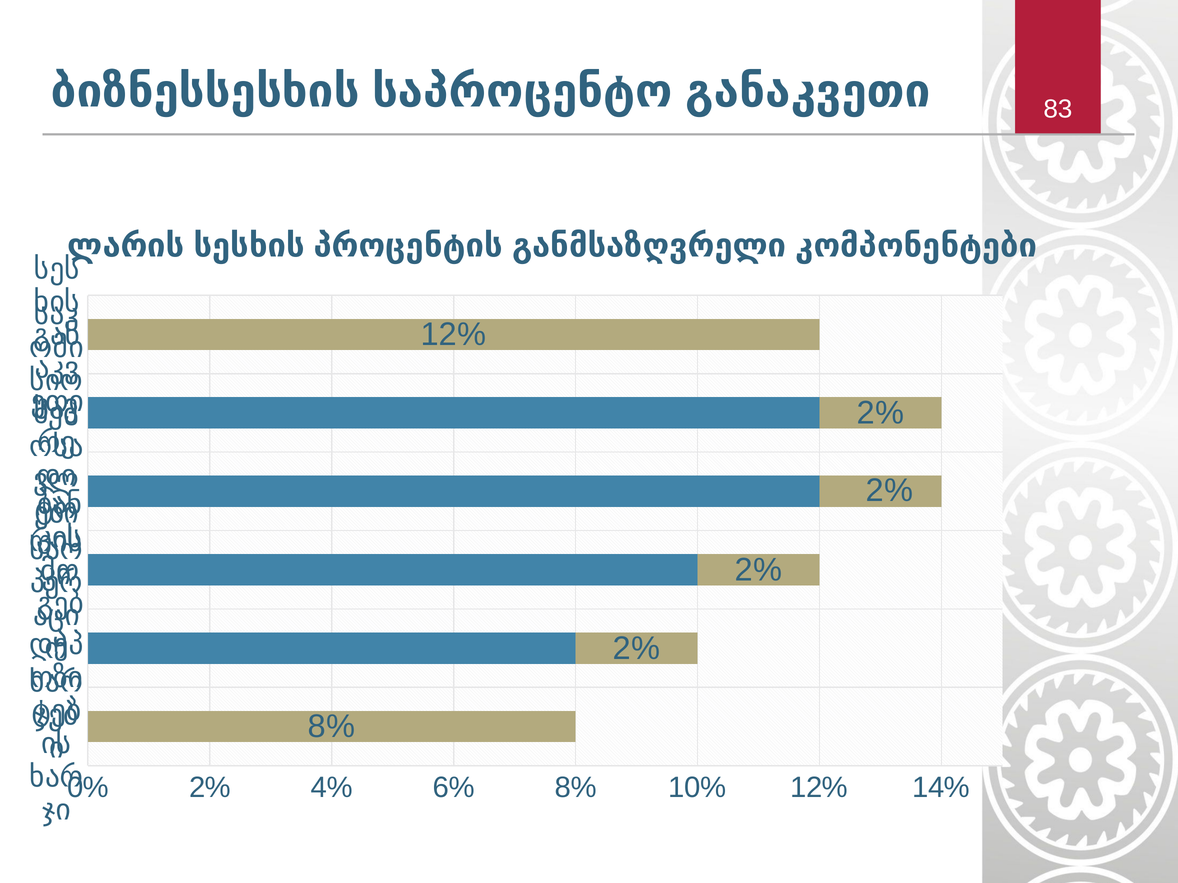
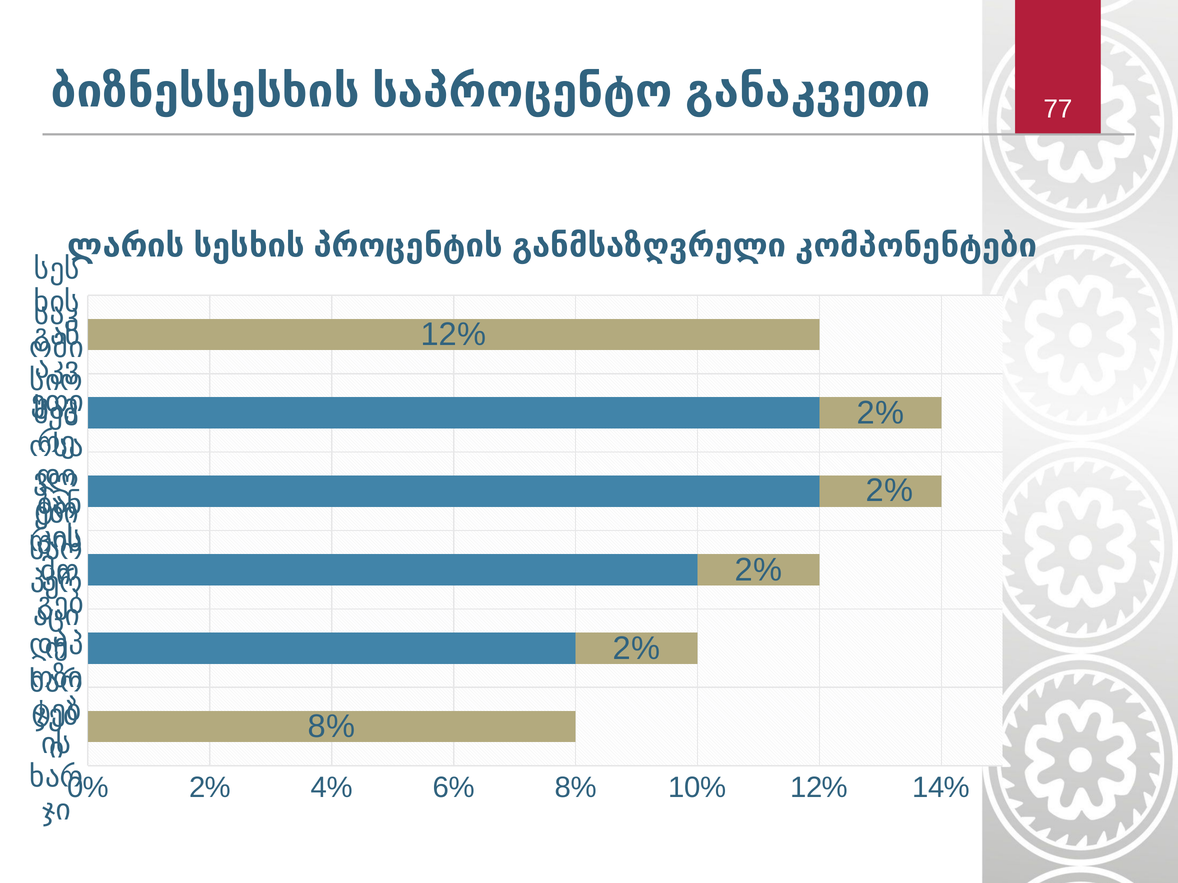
83: 83 -> 77
